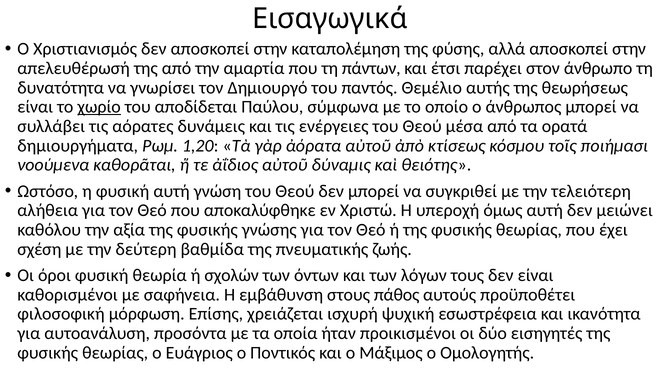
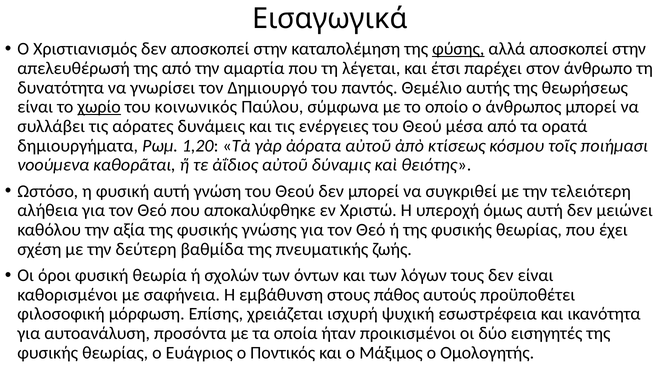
φύσης underline: none -> present
πάντων: πάντων -> λέγεται
αποδίδεται: αποδίδεται -> κοινωνικός
